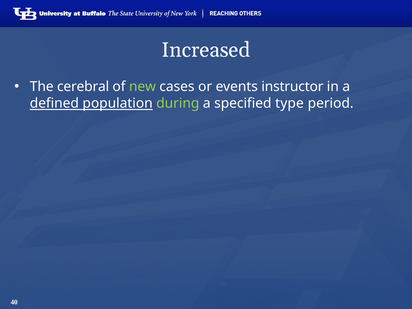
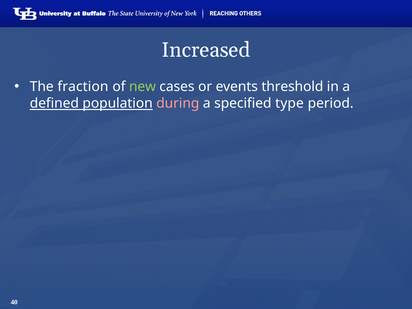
cerebral: cerebral -> fraction
instructor: instructor -> threshold
during colour: light green -> pink
